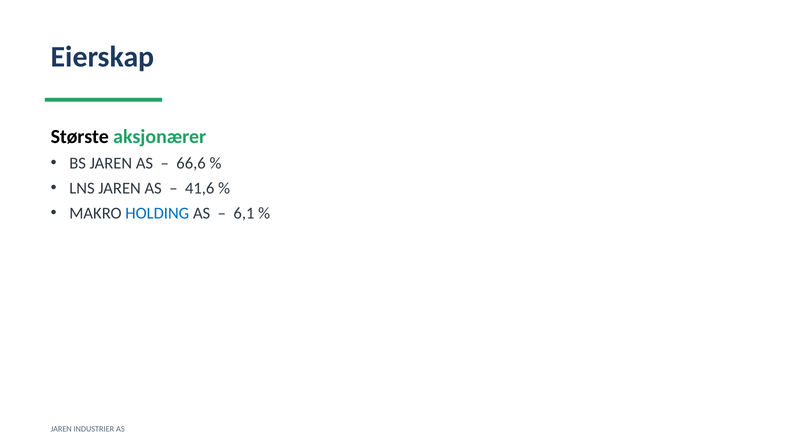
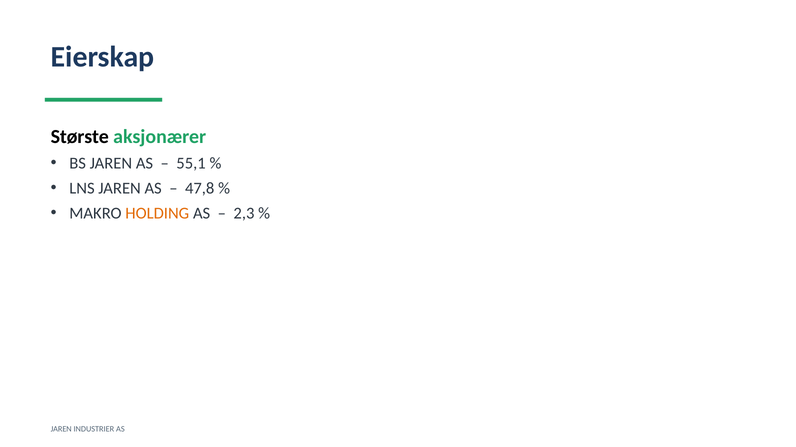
66,6: 66,6 -> 55,1
41,6: 41,6 -> 47,8
HOLDING colour: blue -> orange
6,1: 6,1 -> 2,3
